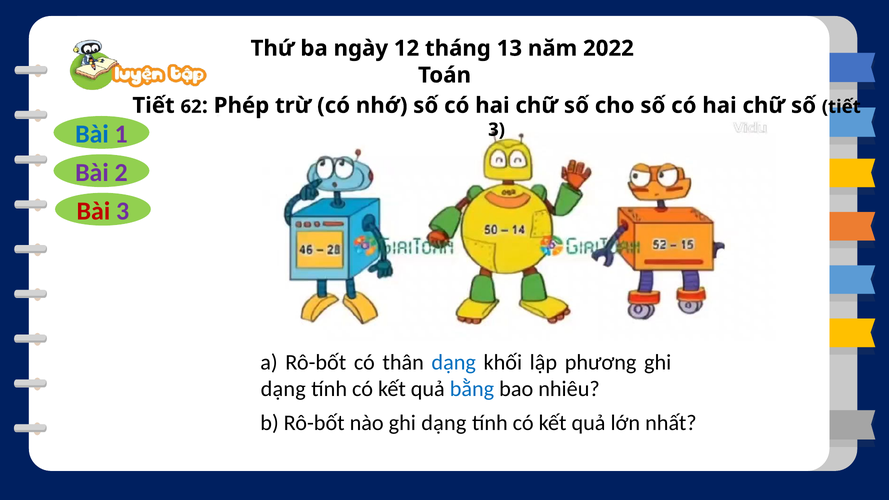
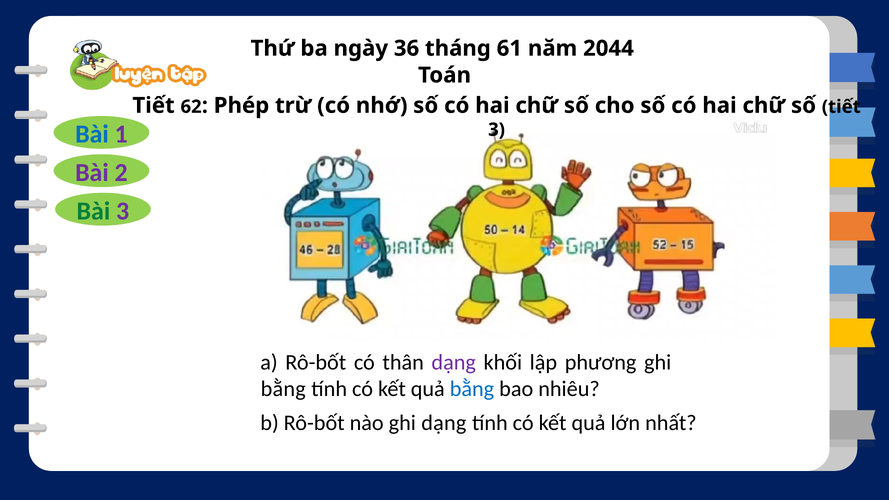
12: 12 -> 36
13: 13 -> 61
2022: 2022 -> 2044
Bài at (93, 211) colour: red -> green
dạng at (454, 362) colour: blue -> purple
dạng at (283, 389): dạng -> bằng
